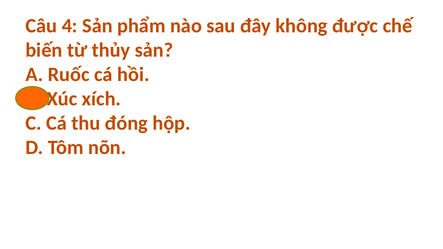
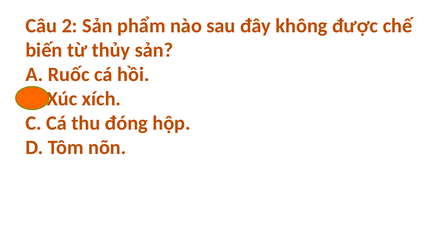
4: 4 -> 2
